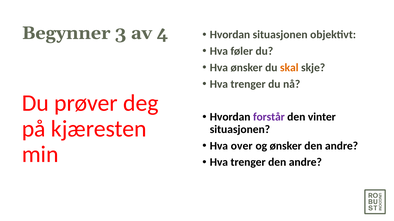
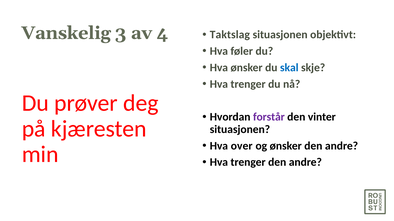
Begynner: Begynner -> Vanskelig
Hvordan at (230, 35): Hvordan -> Taktslag
skal colour: orange -> blue
